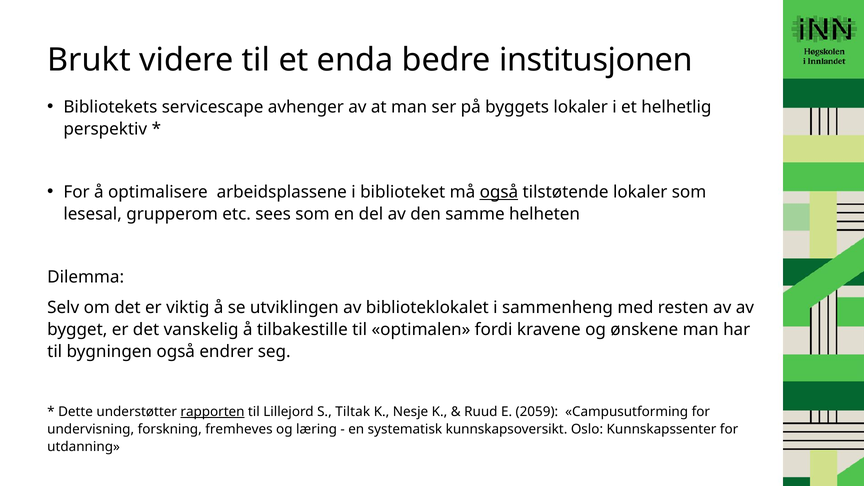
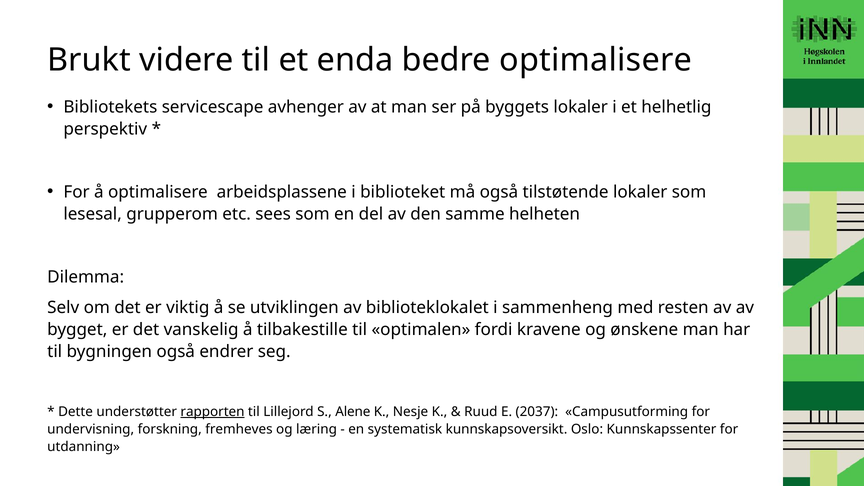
bedre institusjonen: institusjonen -> optimalisere
også at (499, 192) underline: present -> none
Tiltak: Tiltak -> Alene
2059: 2059 -> 2037
